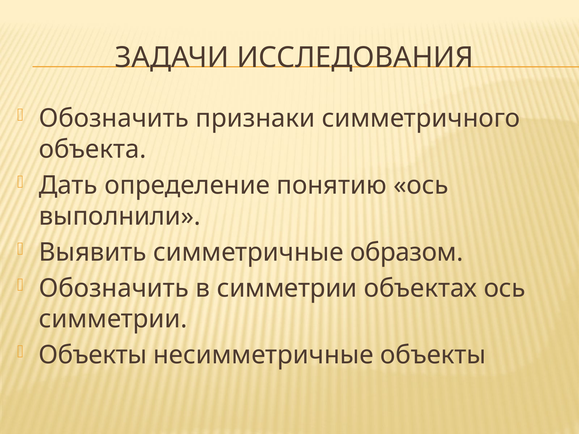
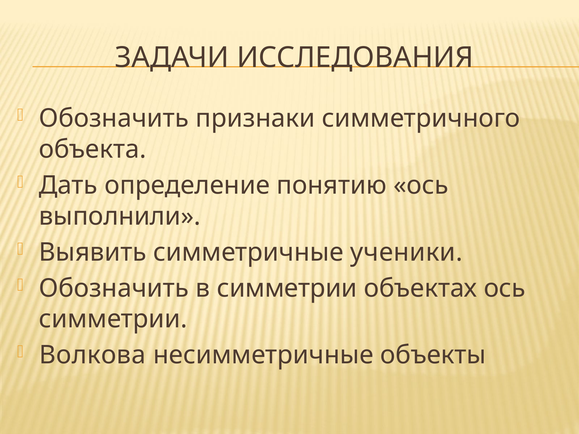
образом: образом -> ученики
Объекты at (93, 355): Объекты -> Волкова
